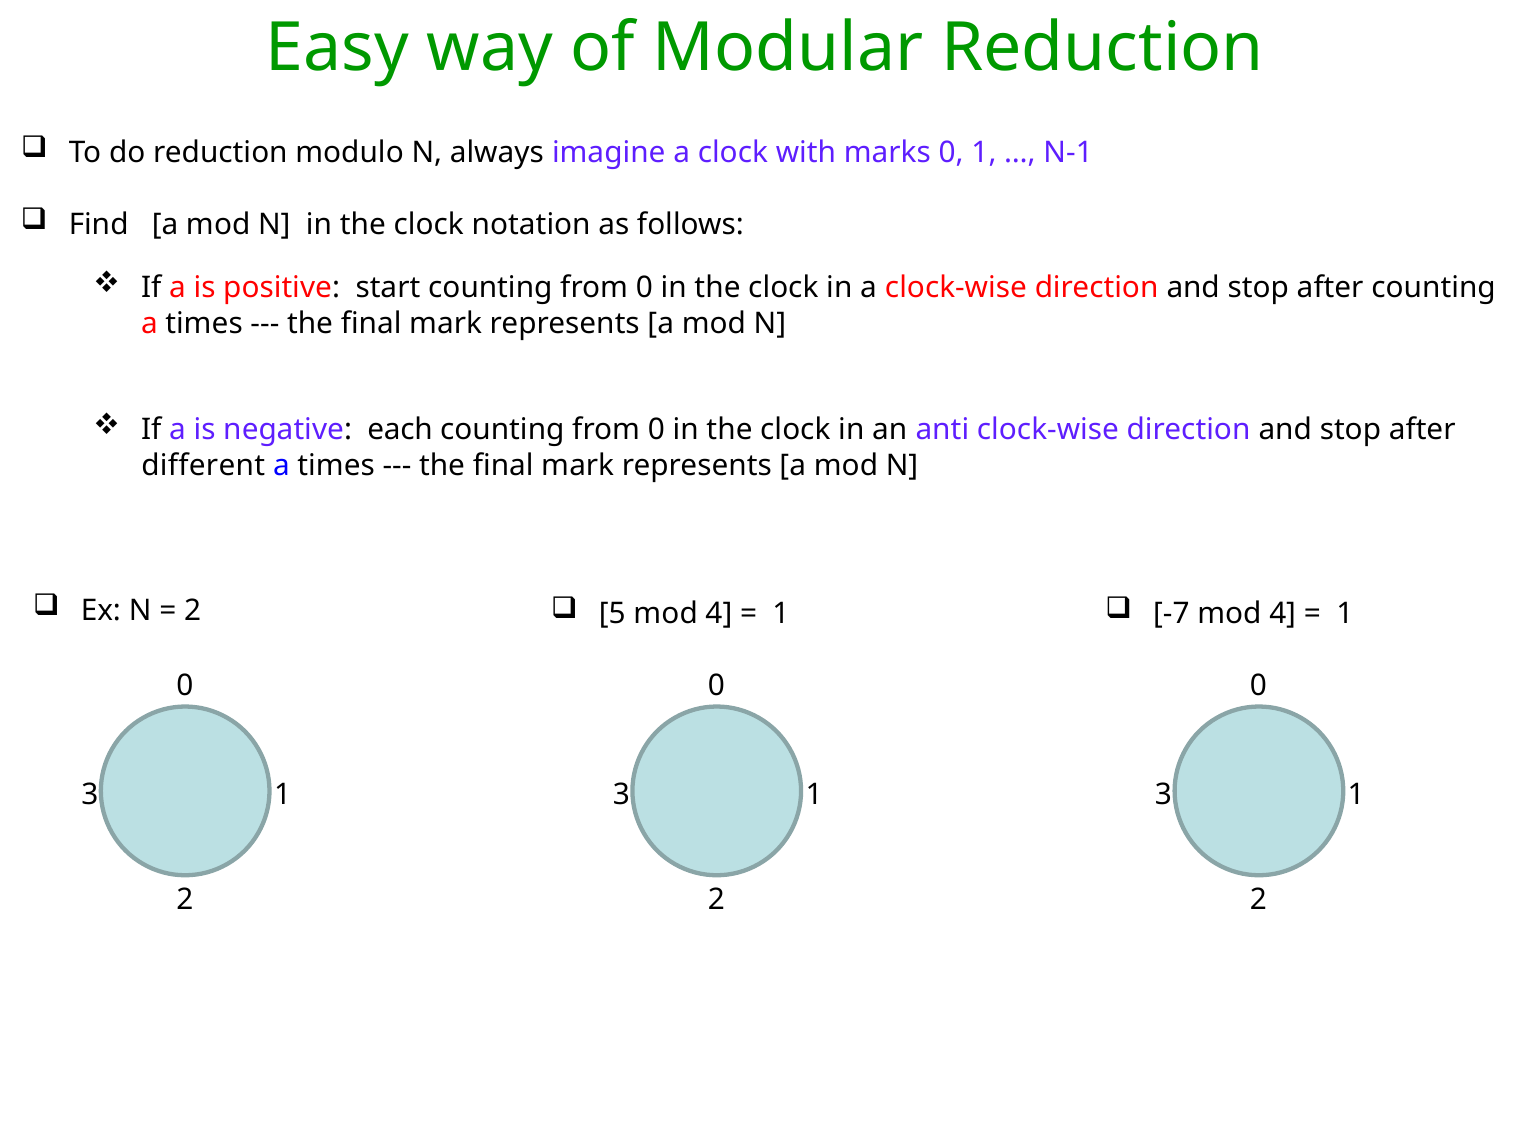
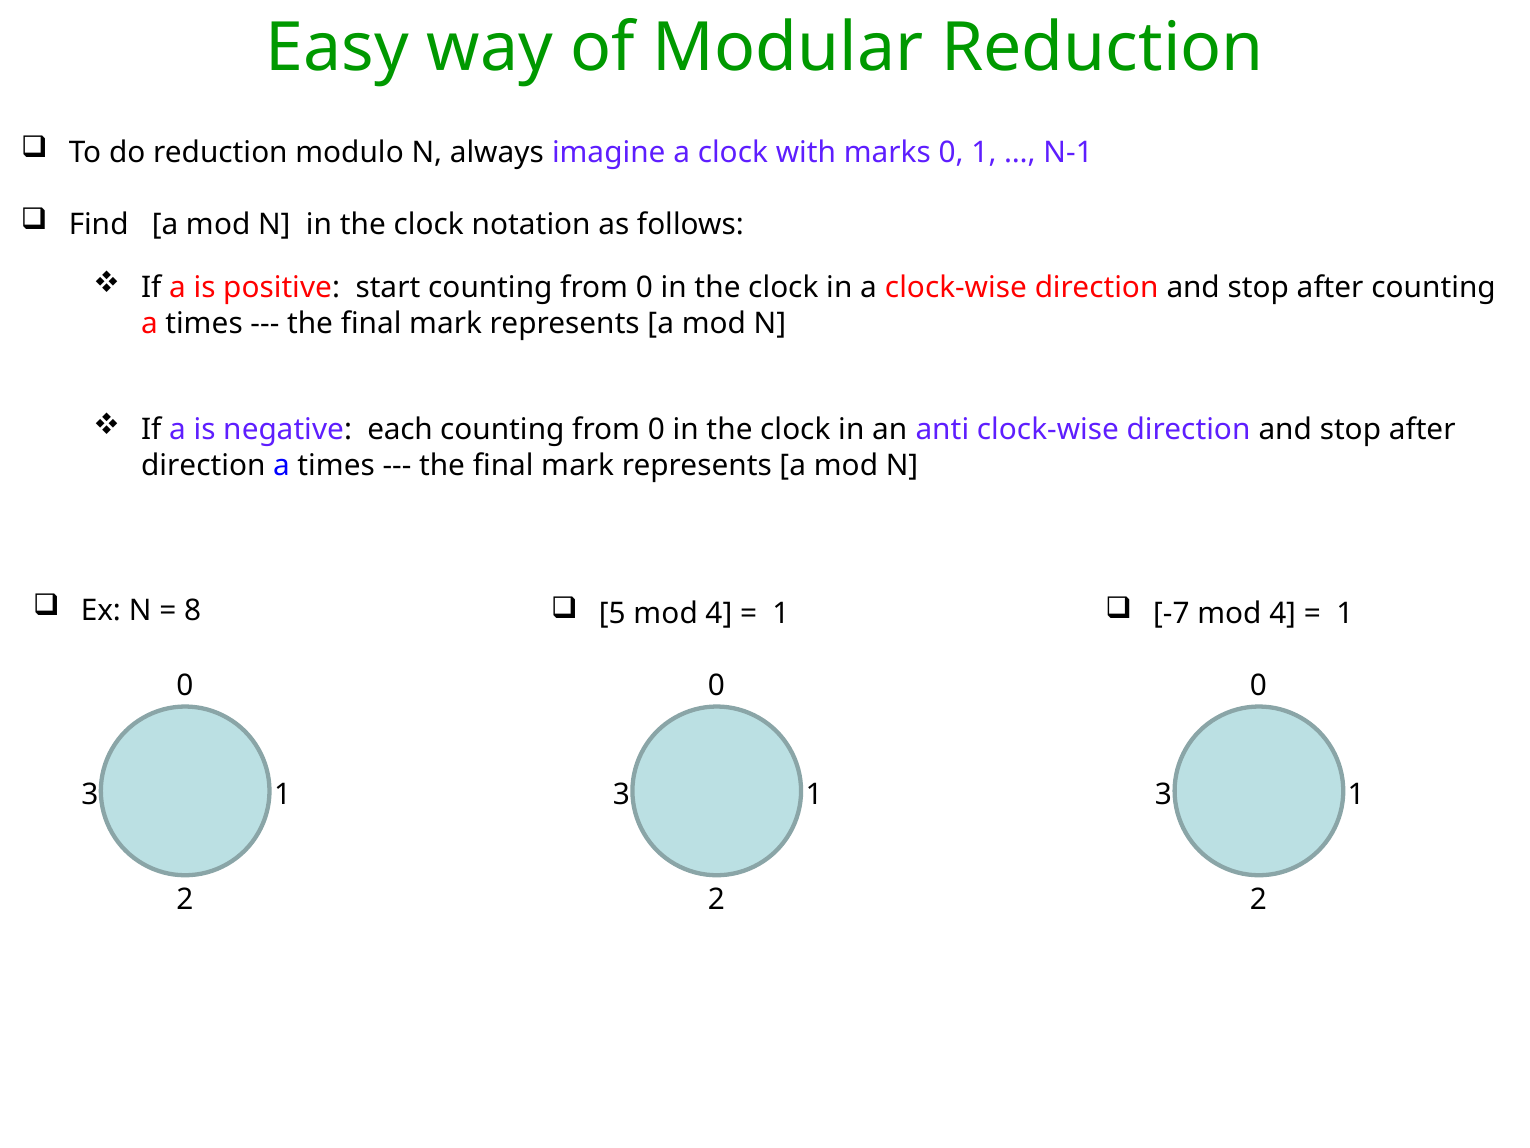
different at (203, 465): different -> direction
2 at (193, 610): 2 -> 8
